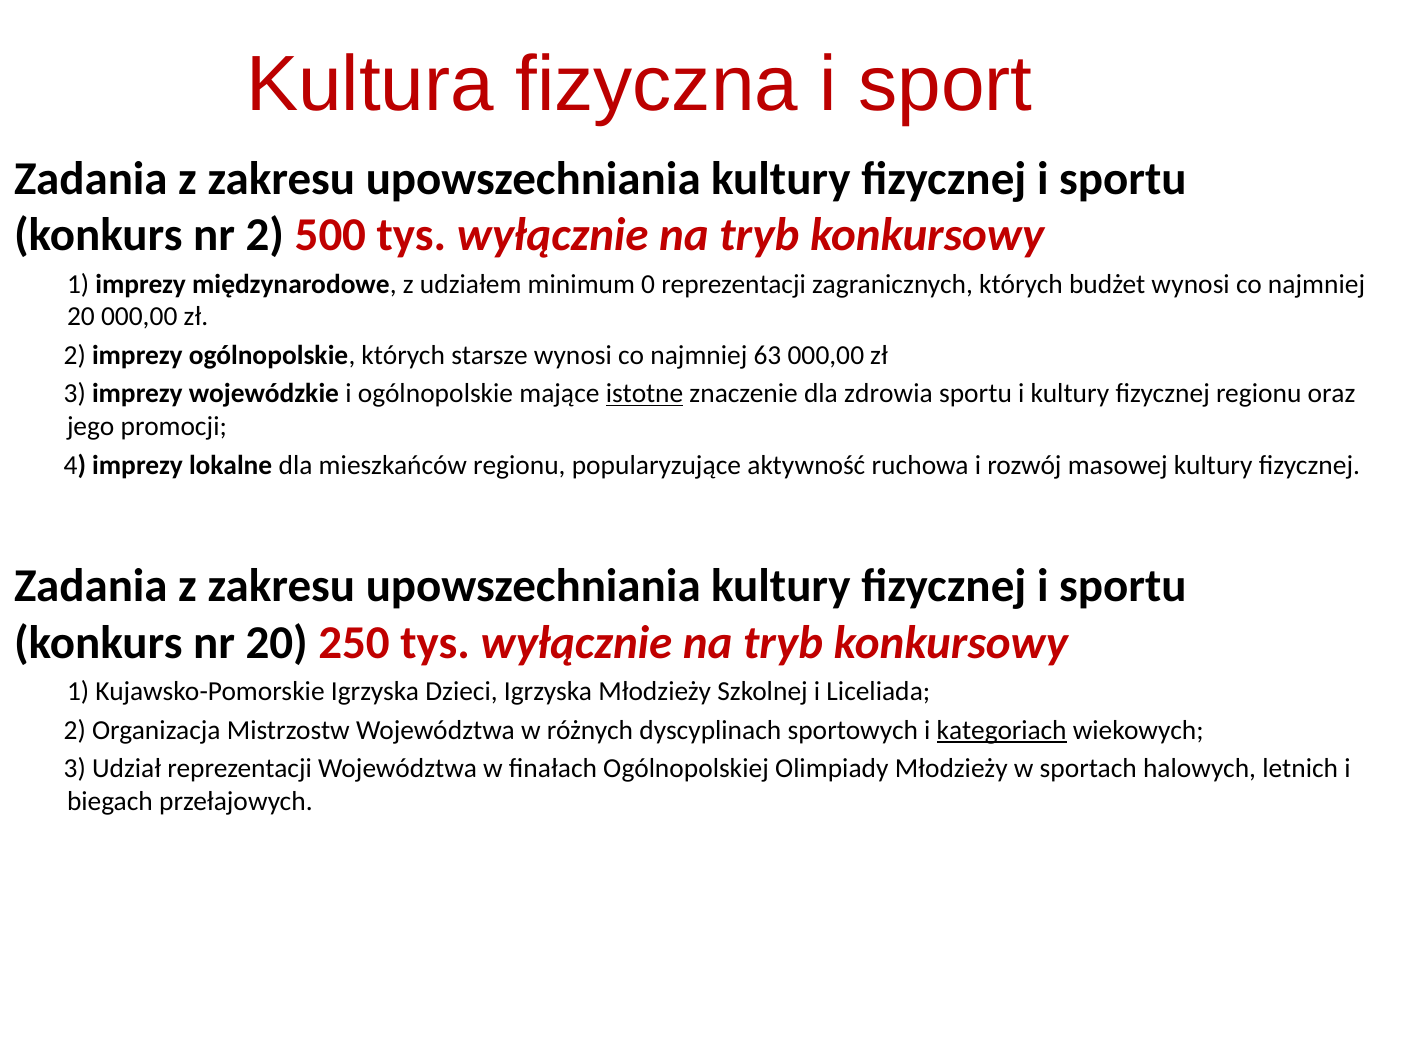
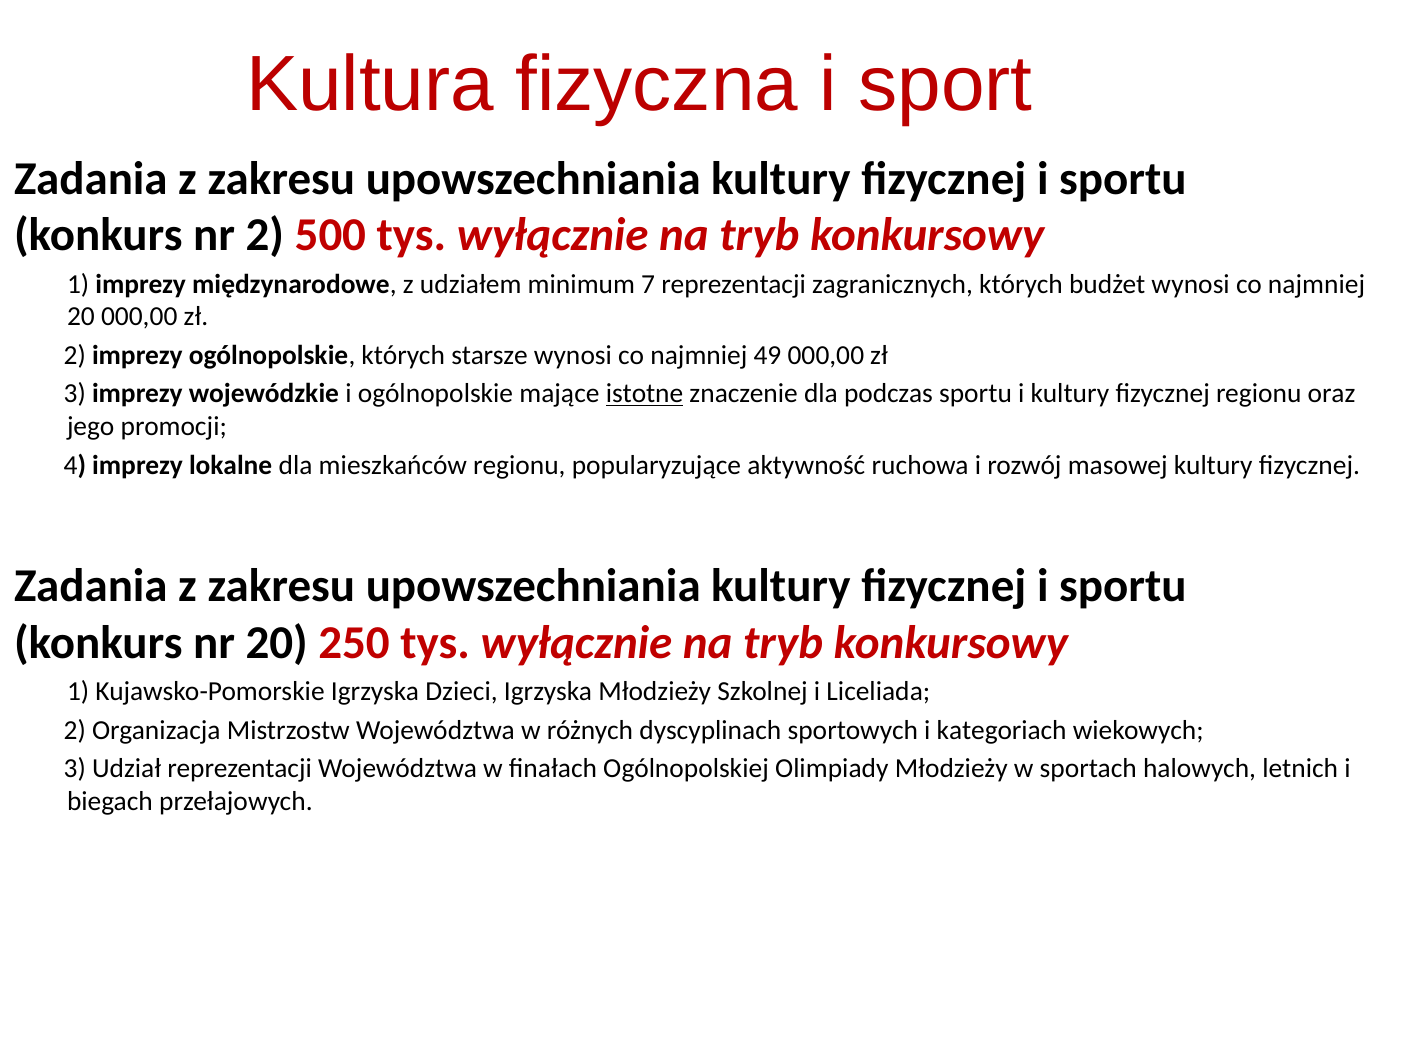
0: 0 -> 7
63: 63 -> 49
zdrowia: zdrowia -> podczas
kategoriach underline: present -> none
